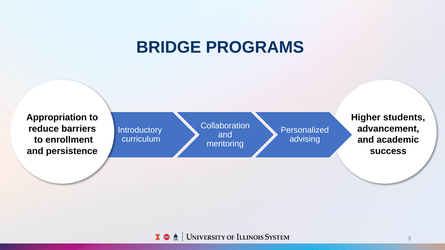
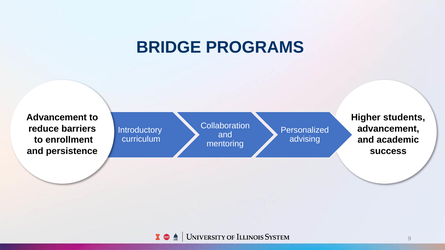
Appropriation at (57, 118): Appropriation -> Advancement
